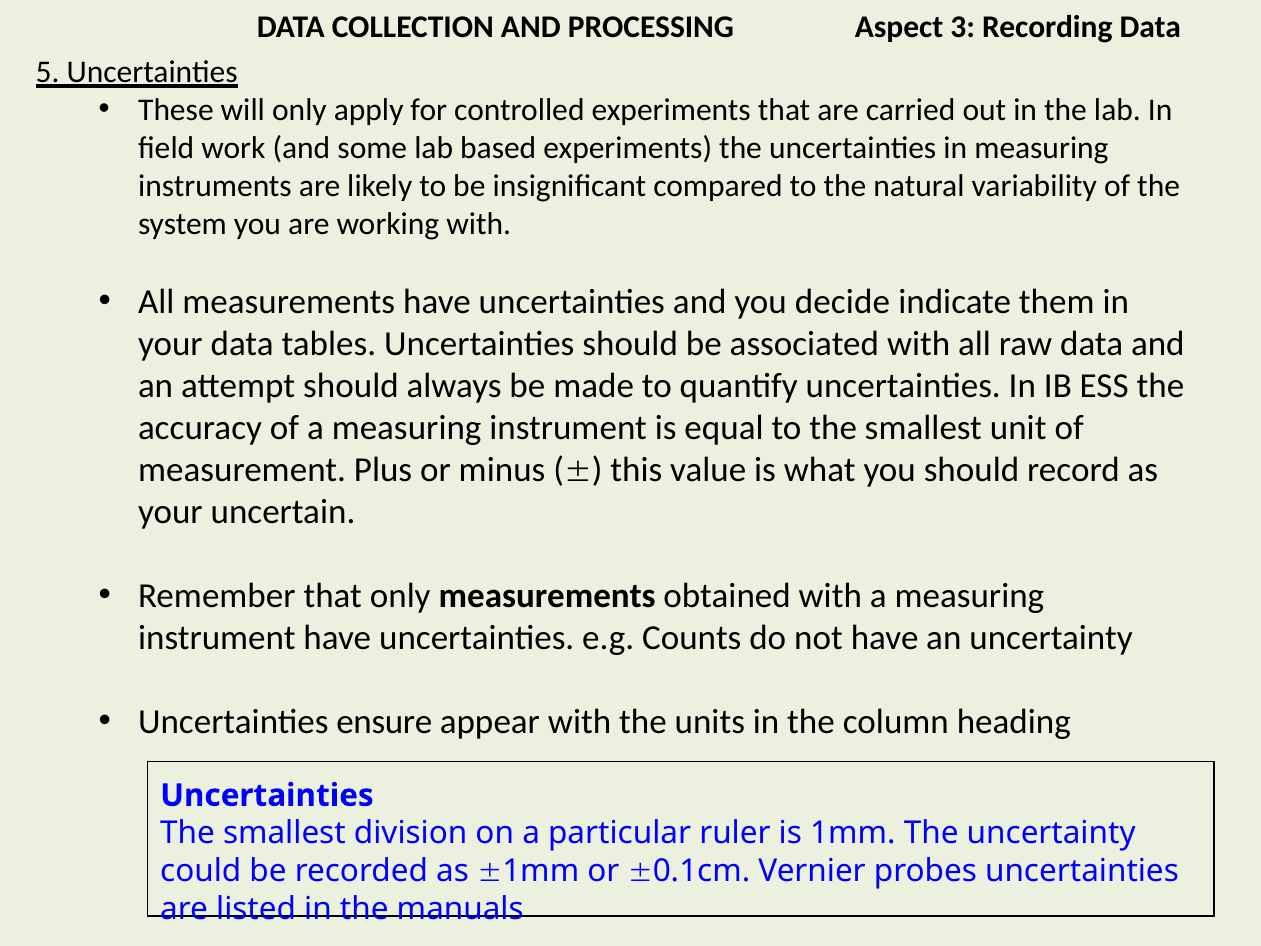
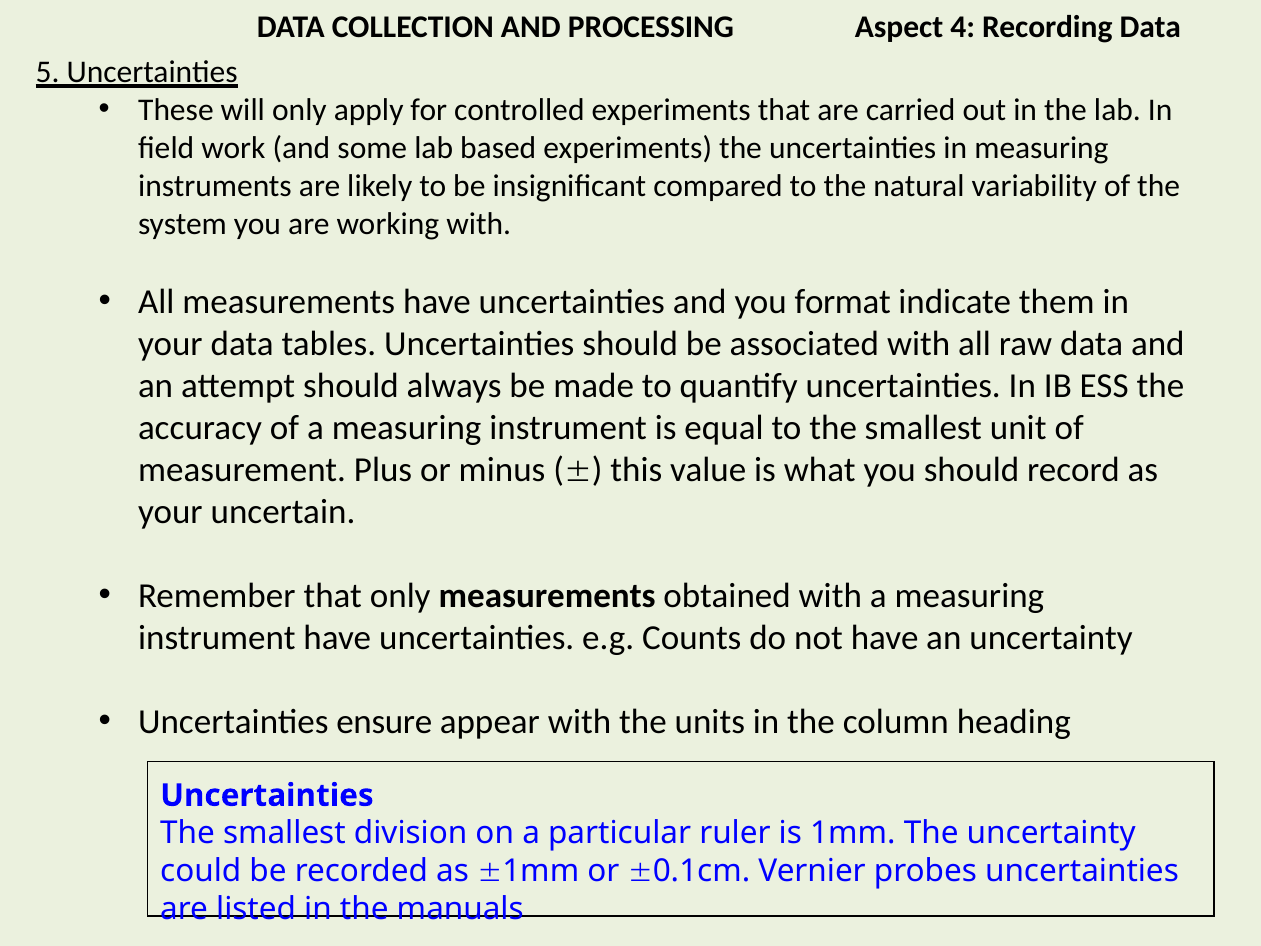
3: 3 -> 4
decide: decide -> format
